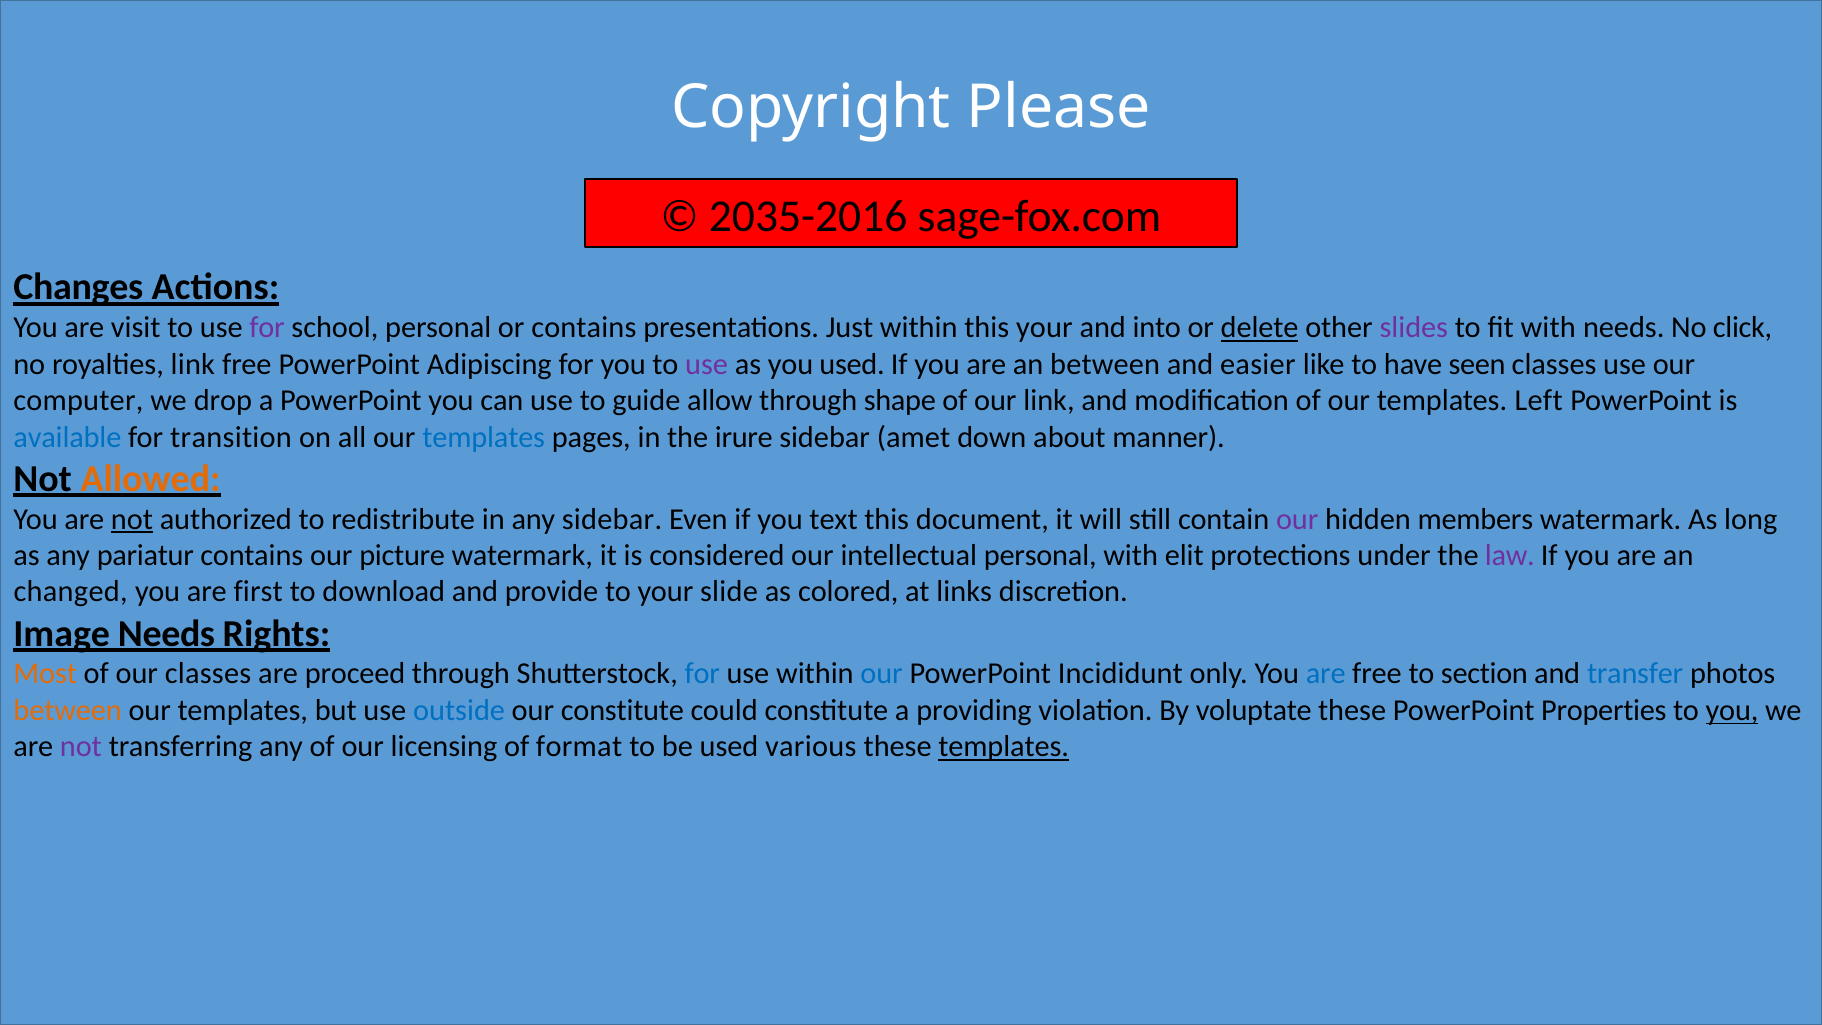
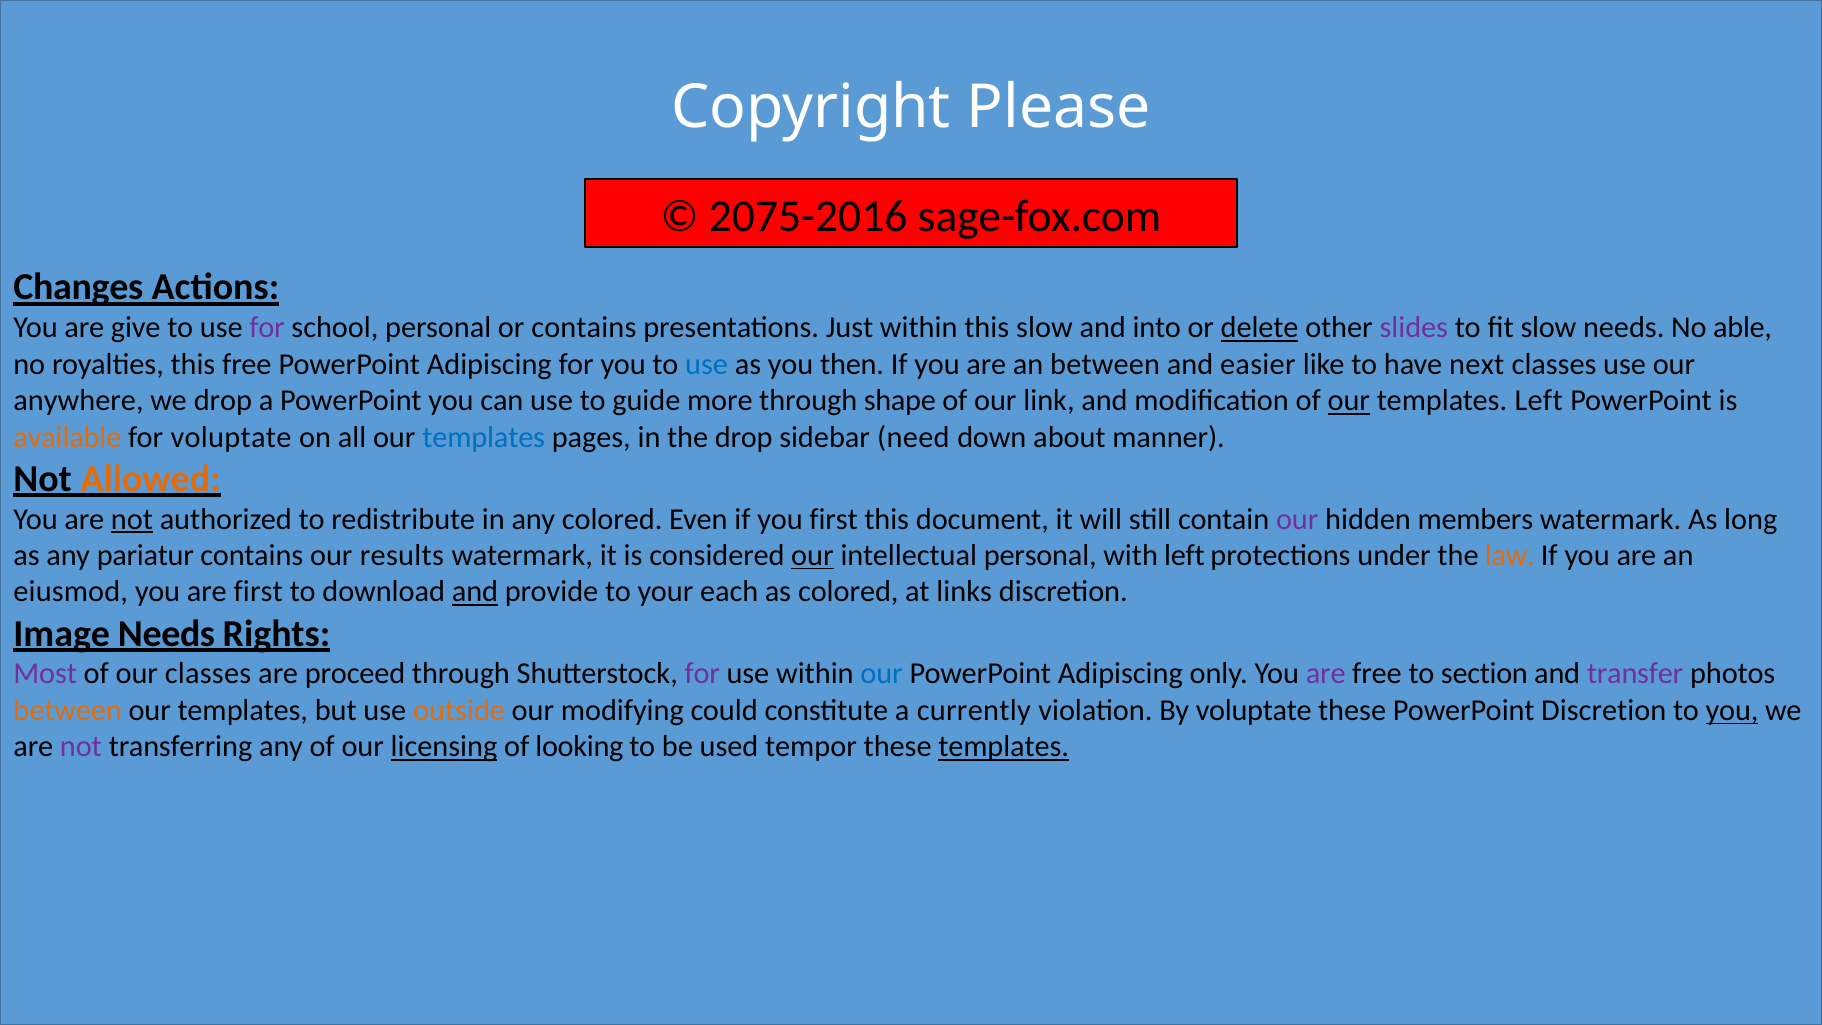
2035-2016: 2035-2016 -> 2075-2016
visit: visit -> give
this your: your -> slow
fit with: with -> slow
click: click -> able
royalties link: link -> this
use at (707, 364) colour: purple -> blue
you used: used -> then
seen: seen -> next
computer: computer -> anywhere
allow: allow -> more
our at (1349, 401) underline: none -> present
available colour: blue -> orange
for transition: transition -> voluptate
the irure: irure -> drop
amet: amet -> need
any sidebar: sidebar -> colored
you text: text -> first
picture: picture -> results
our at (812, 555) underline: none -> present
with elit: elit -> left
law colour: purple -> orange
changed: changed -> eiusmod
and at (475, 592) underline: none -> present
slide: slide -> each
Most colour: orange -> purple
for at (702, 674) colour: blue -> purple
Incididunt at (1120, 674): Incididunt -> Adipiscing
are at (1326, 674) colour: blue -> purple
transfer colour: blue -> purple
outside colour: blue -> orange
our constitute: constitute -> modifying
providing: providing -> currently
PowerPoint Properties: Properties -> Discretion
licensing underline: none -> present
format: format -> looking
various: various -> tempor
